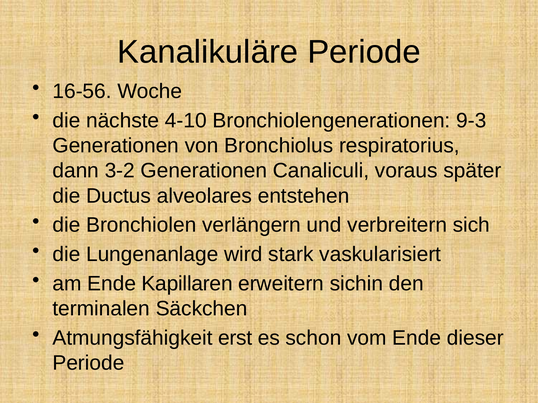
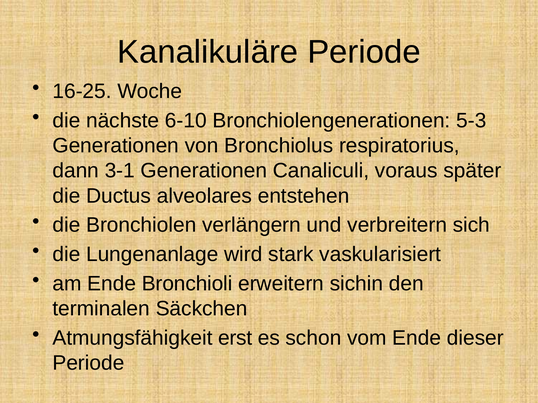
16-56: 16-56 -> 16-25
4-10: 4-10 -> 6-10
9-3: 9-3 -> 5-3
3-2: 3-2 -> 3-1
Kapillaren: Kapillaren -> Bronchioli
